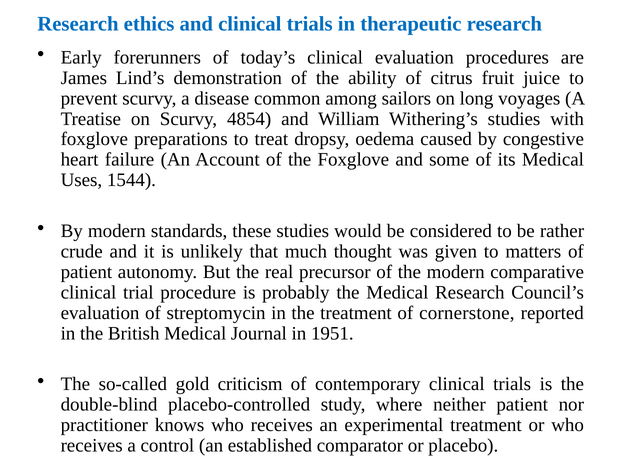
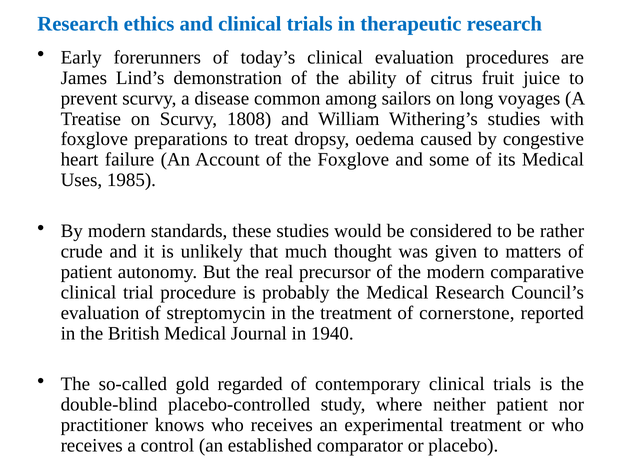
4854: 4854 -> 1808
1544: 1544 -> 1985
1951: 1951 -> 1940
criticism: criticism -> regarded
